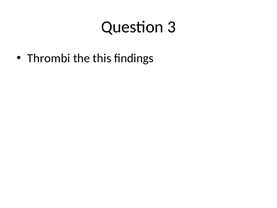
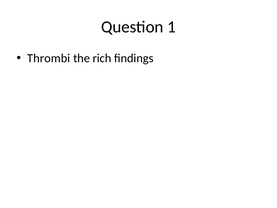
3: 3 -> 1
this: this -> rich
